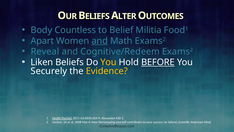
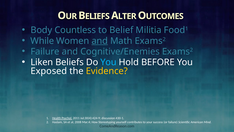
Apart: Apart -> While
Reveal at (45, 51): Reveal -> Failure
Cognitive/Redeem: Cognitive/Redeem -> Cognitive/Enemies
You at (108, 62) colour: yellow -> light blue
BEFORE underline: present -> none
Securely: Securely -> Exposed
